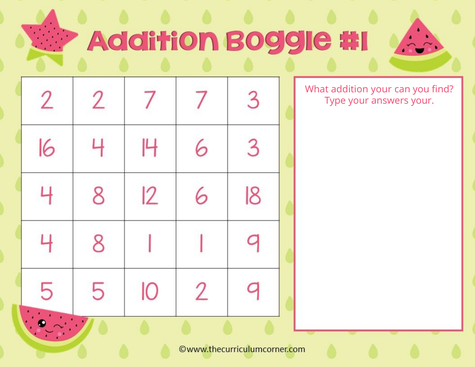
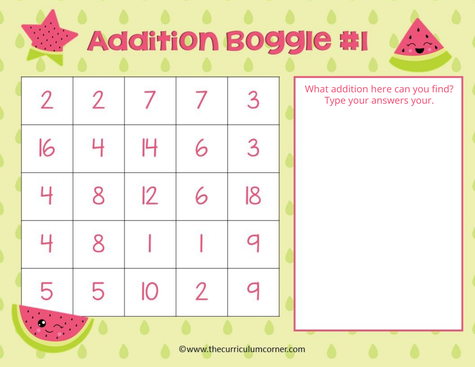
addition your: your -> here
